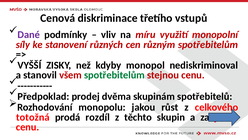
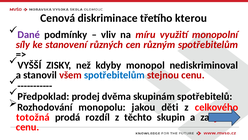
vstupů: vstupů -> kterou
spotřebitelům at (114, 75) colour: green -> blue
růst: růst -> děti
